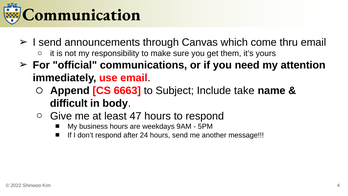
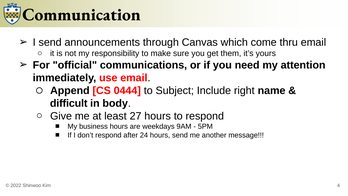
6663: 6663 -> 0444
take: take -> right
47: 47 -> 27
